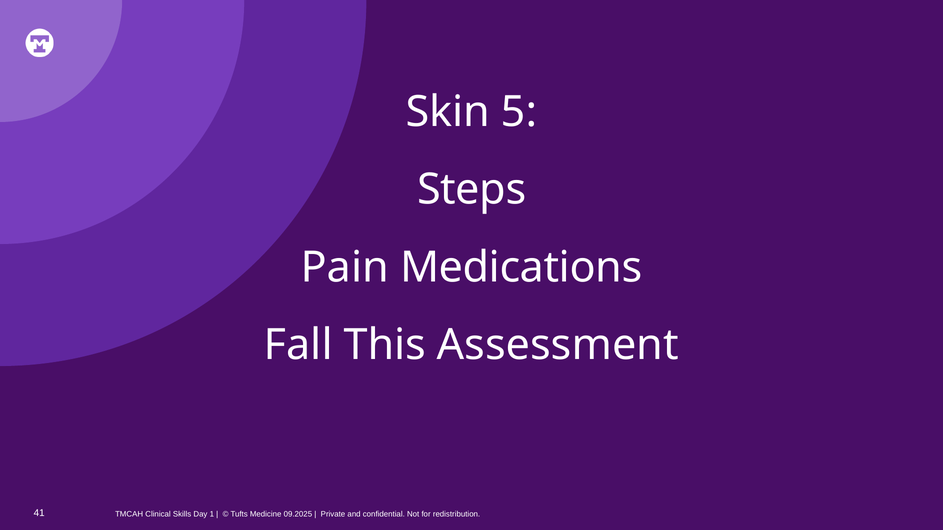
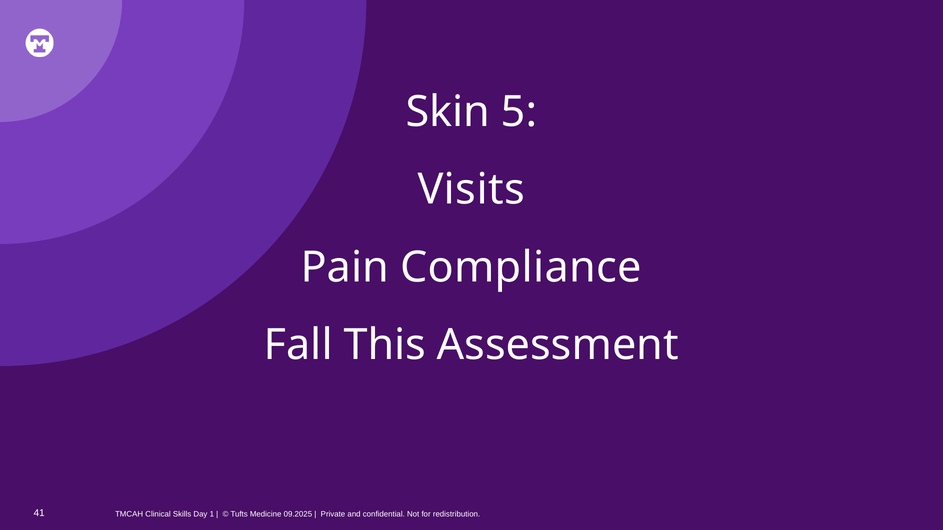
Steps: Steps -> Visits
Medications: Medications -> Compliance
